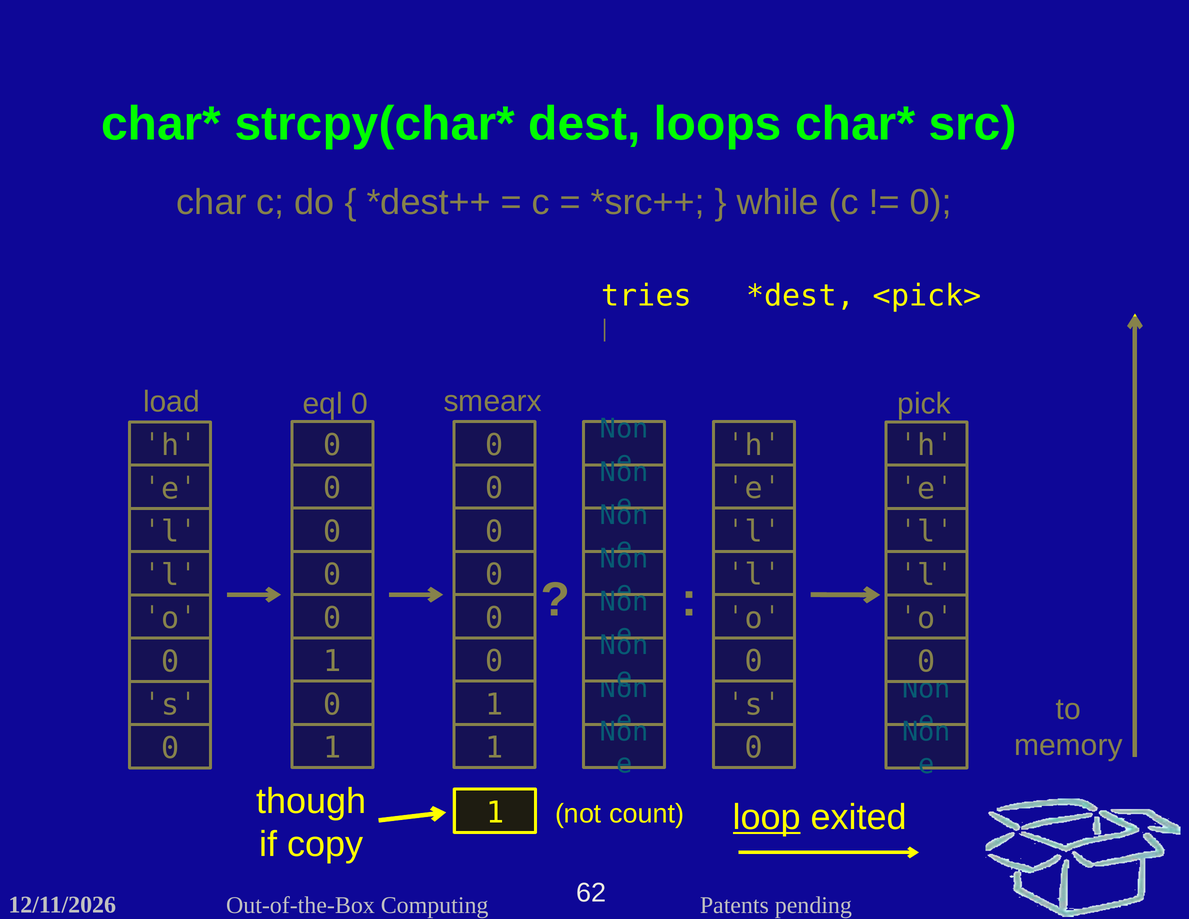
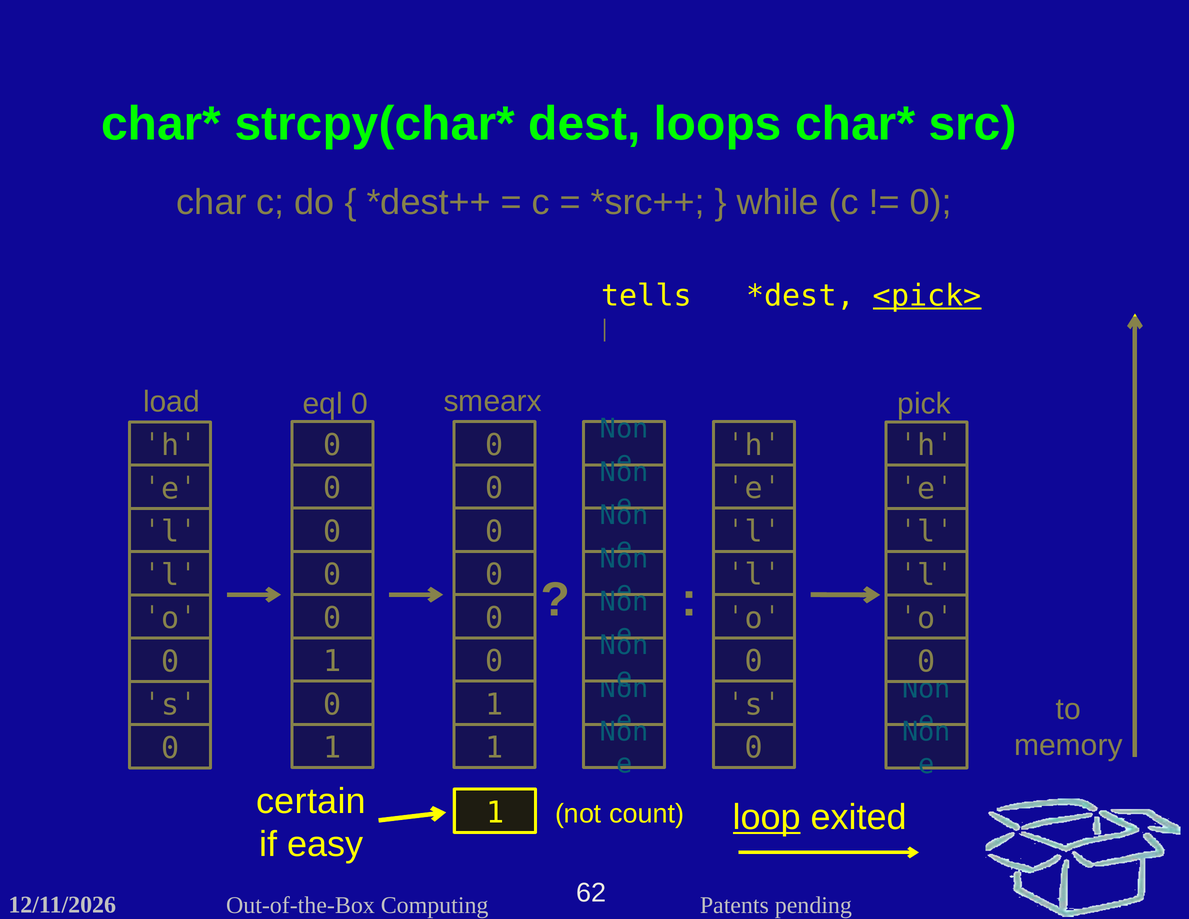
tries: tries -> tells
<pick> underline: none -> present
though: though -> certain
copy: copy -> easy
